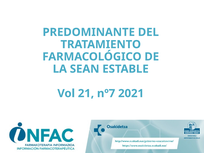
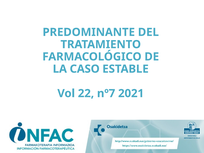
SEAN: SEAN -> CASO
21: 21 -> 22
